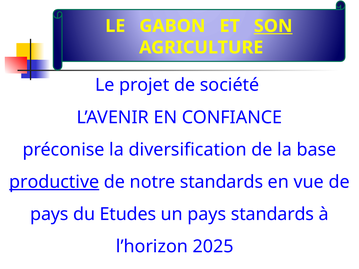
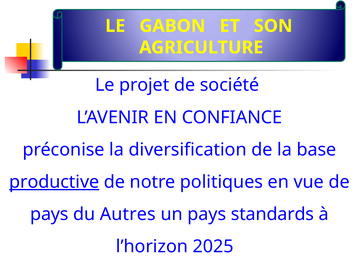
SON underline: present -> none
notre standards: standards -> politiques
Etudes: Etudes -> Autres
